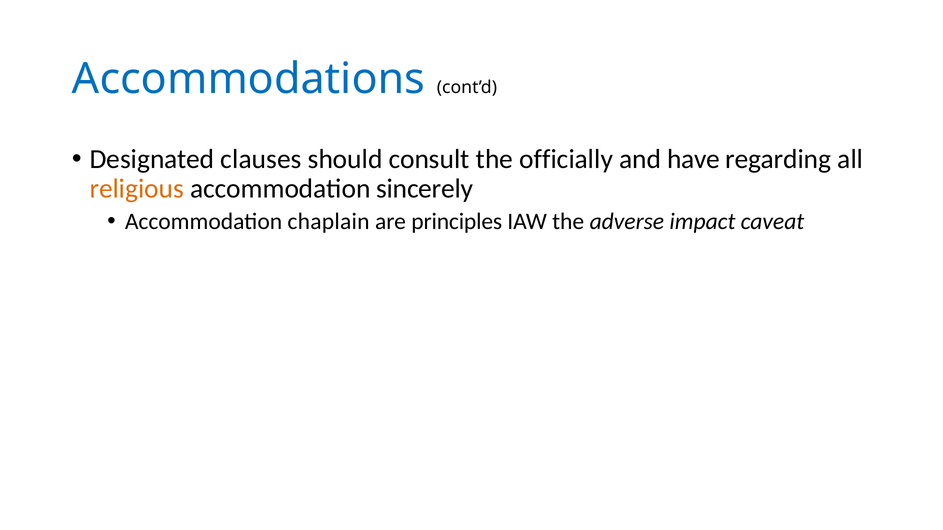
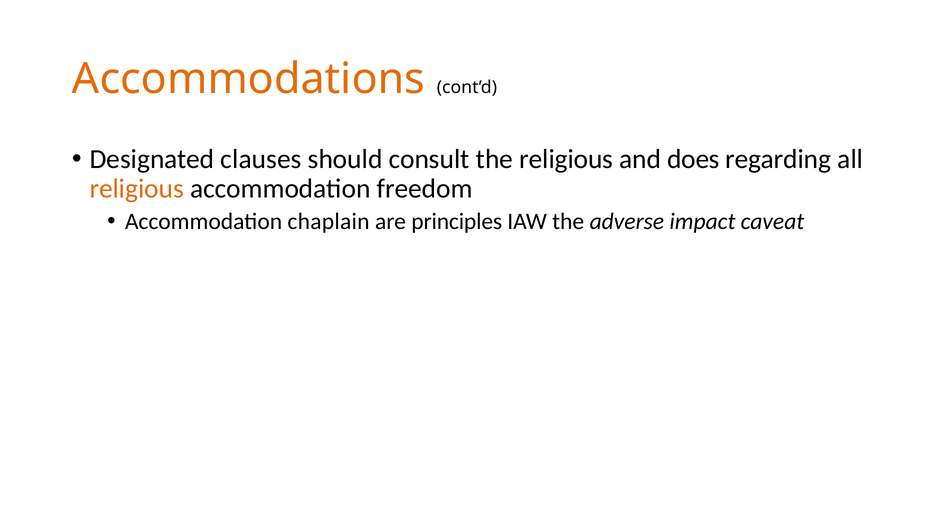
Accommodations colour: blue -> orange
the officially: officially -> religious
have: have -> does
sincerely: sincerely -> freedom
